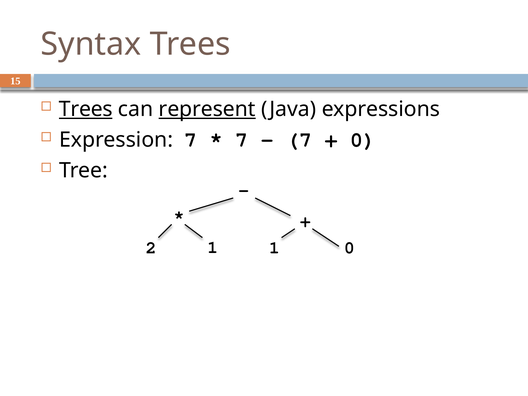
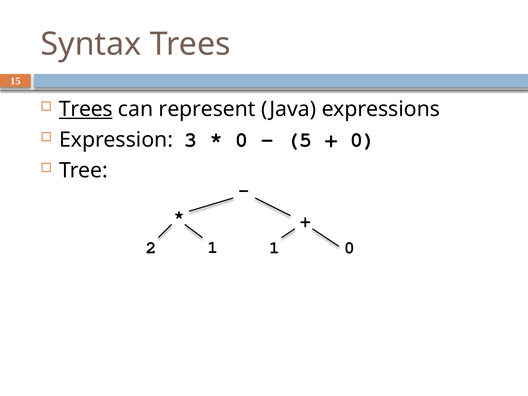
represent underline: present -> none
Expression 7: 7 -> 3
7 at (242, 140): 7 -> 0
7 at (299, 140): 7 -> 5
